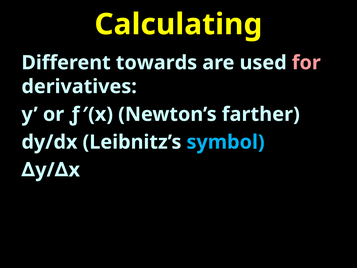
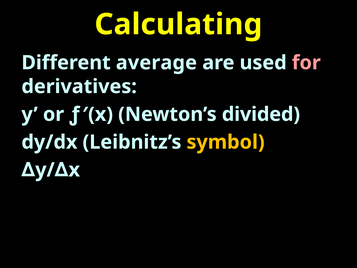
towards: towards -> average
farther: farther -> divided
symbol colour: light blue -> yellow
